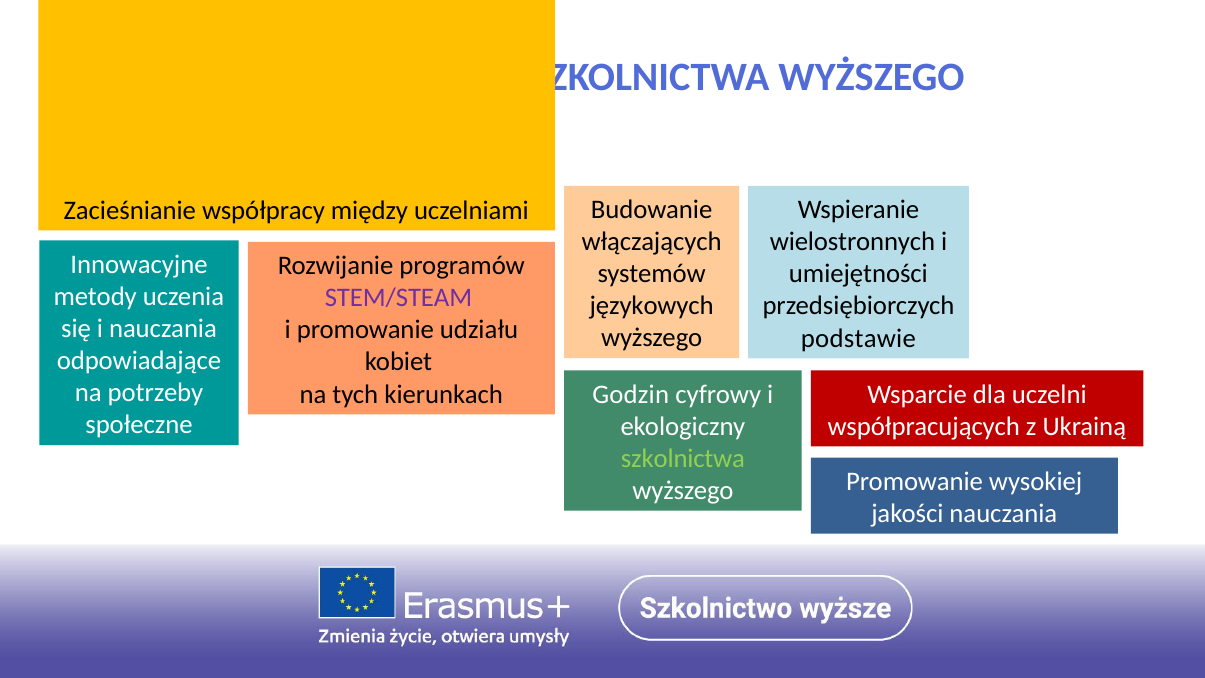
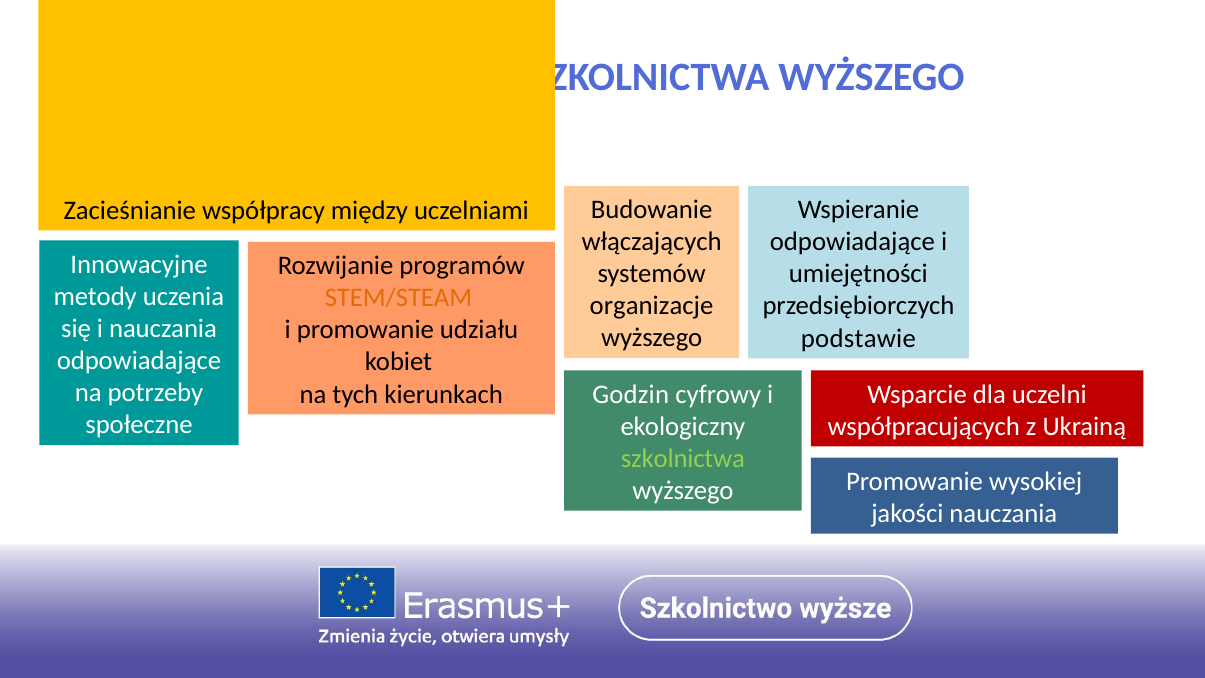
wielostronnych at (852, 242): wielostronnych -> odpowiadające
STEM/STEAM colour: purple -> orange
językowych: językowych -> organizacje
